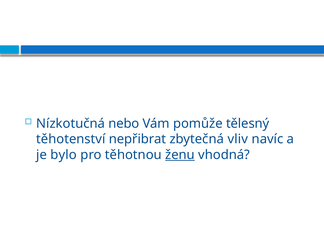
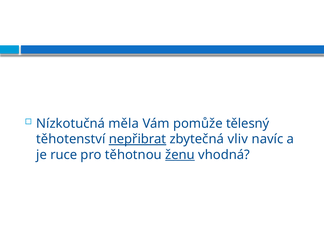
nebo: nebo -> měla
nepřibrat underline: none -> present
bylo: bylo -> ruce
